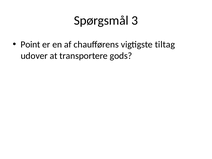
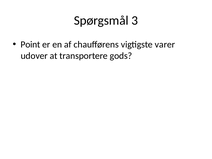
tiltag: tiltag -> varer
